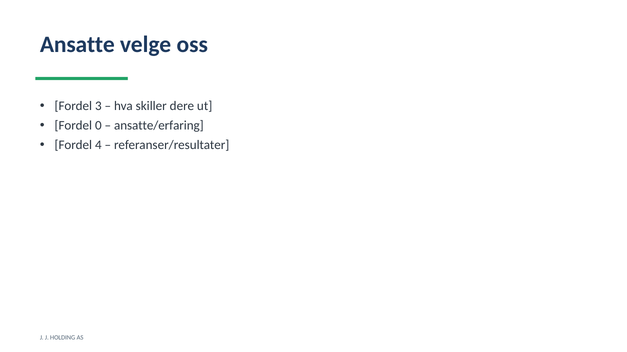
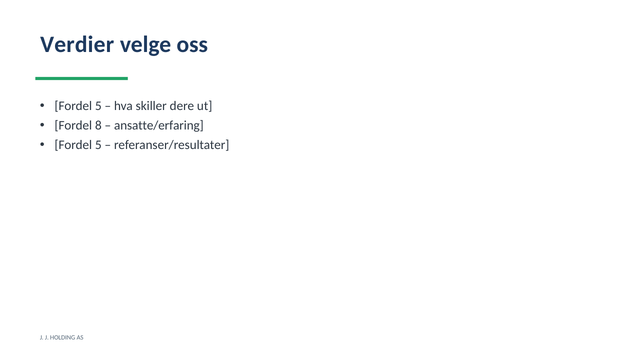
Ansatte: Ansatte -> Verdier
3 at (98, 106): 3 -> 5
0: 0 -> 8
4 at (98, 145): 4 -> 5
